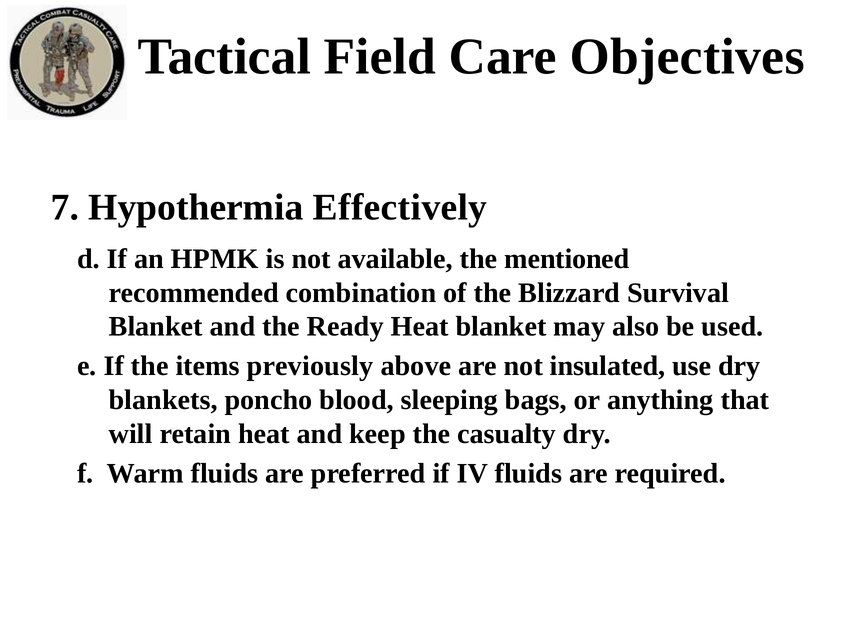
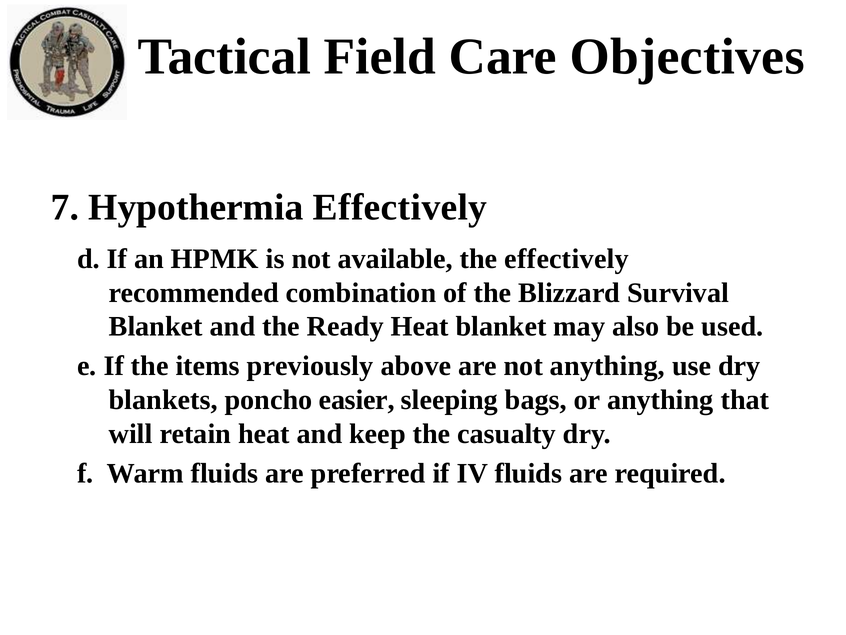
the mentioned: mentioned -> effectively
not insulated: insulated -> anything
blood: blood -> easier
